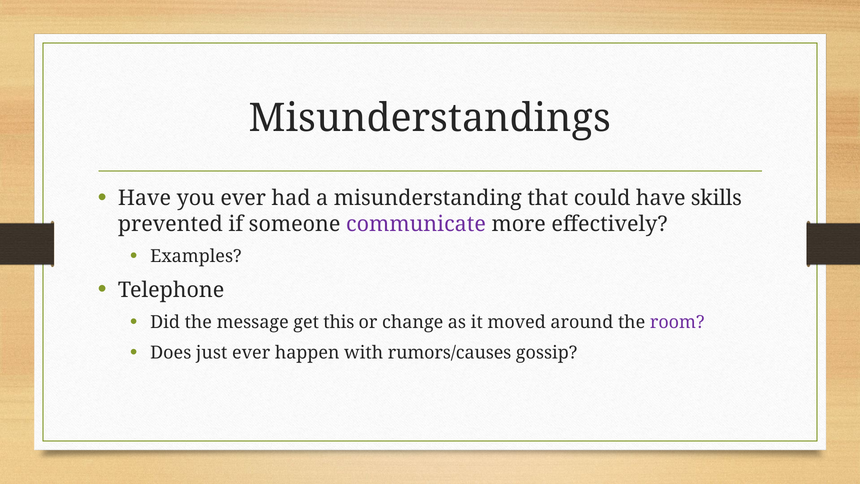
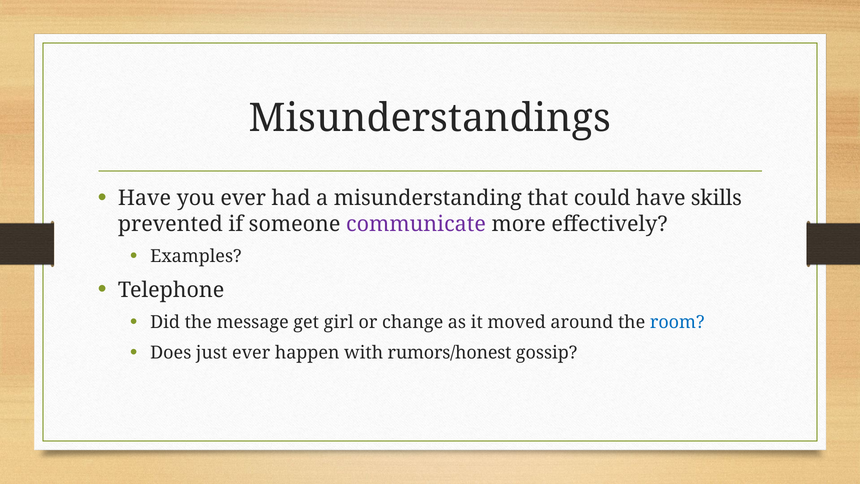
this: this -> girl
room colour: purple -> blue
rumors/causes: rumors/causes -> rumors/honest
